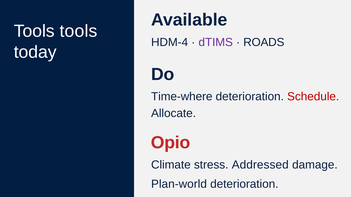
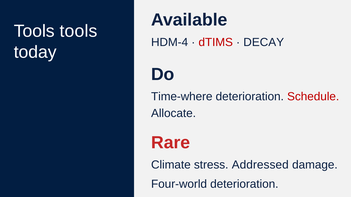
dTIMS colour: purple -> red
ROADS: ROADS -> DECAY
Opio: Opio -> Rare
Plan-world: Plan-world -> Four-world
